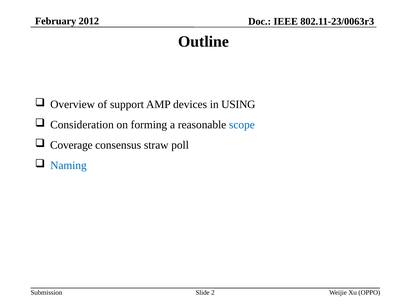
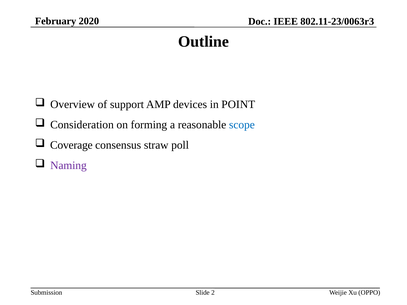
2012: 2012 -> 2020
USING: USING -> POINT
Naming colour: blue -> purple
